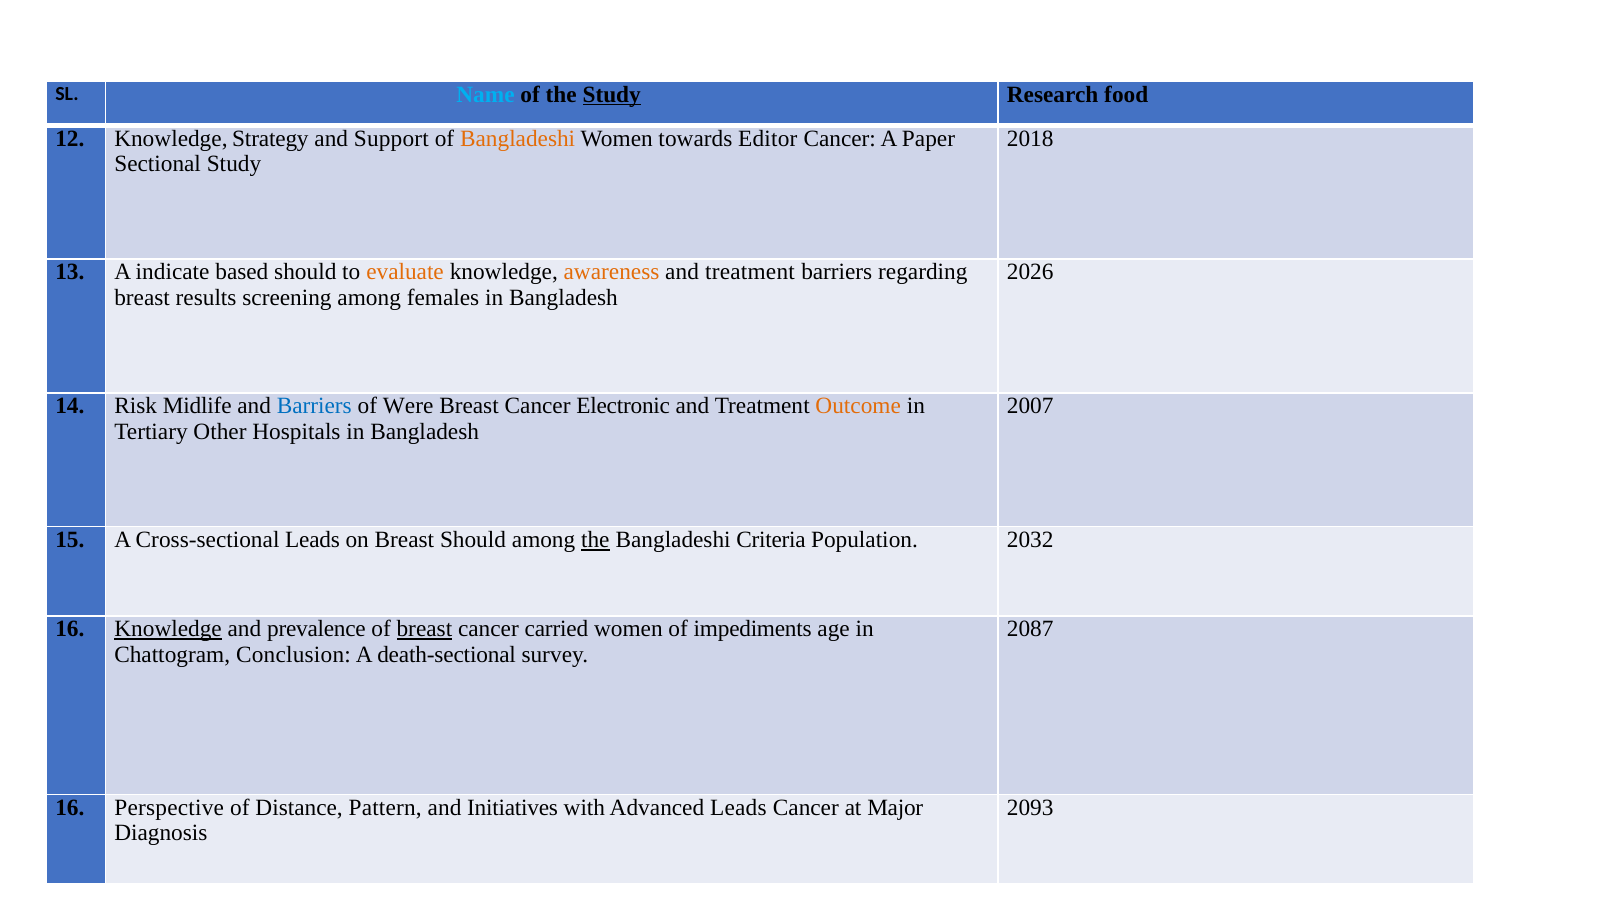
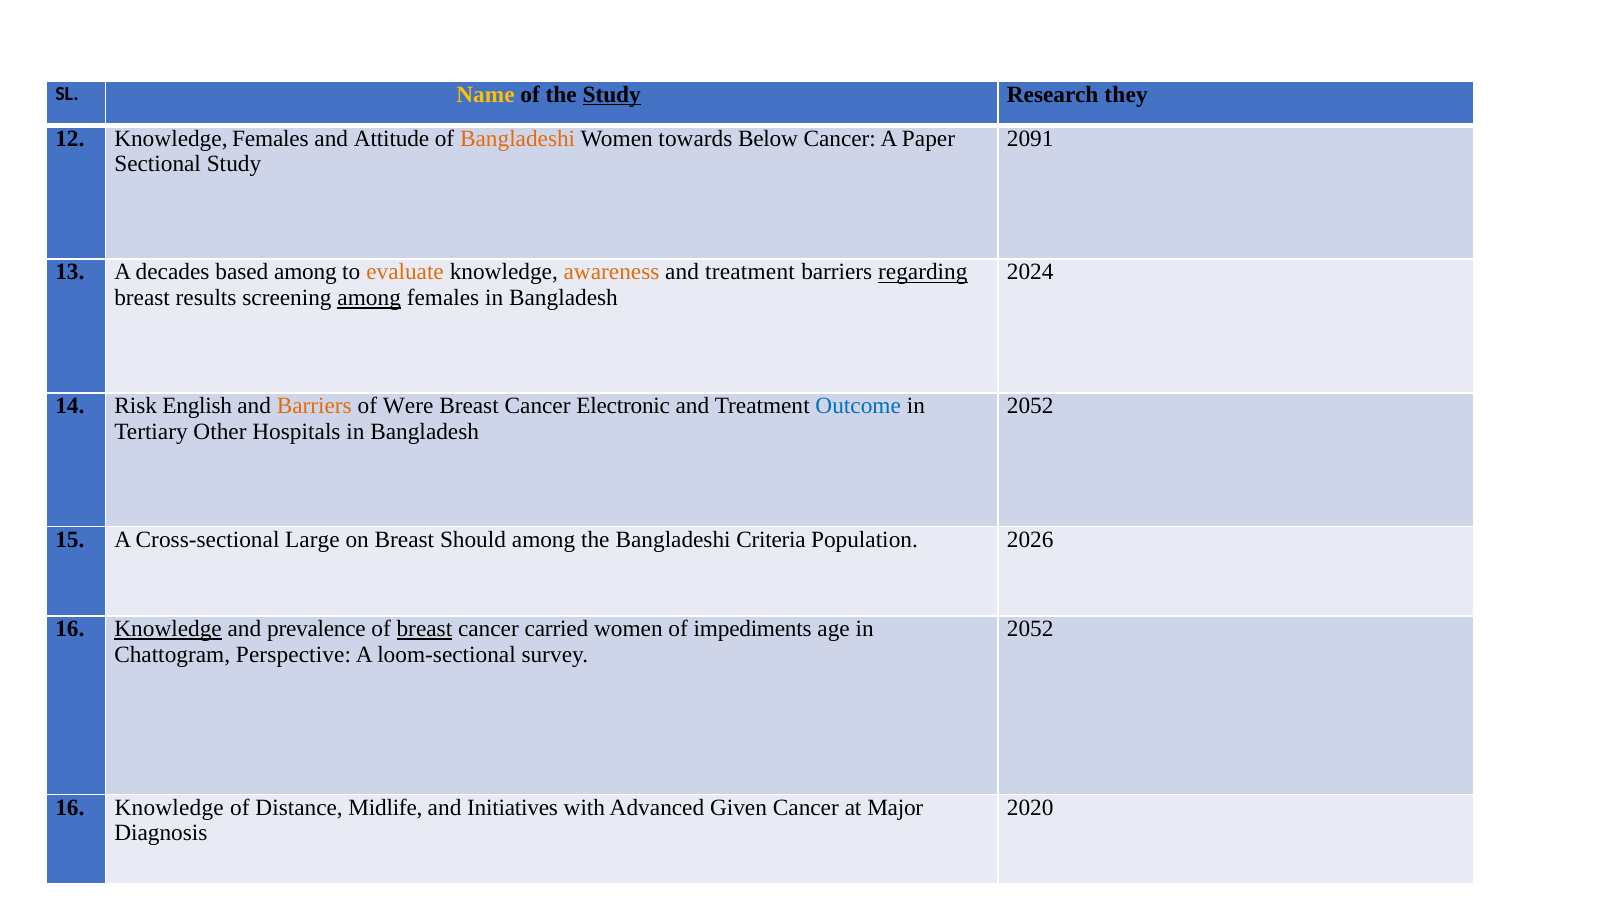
Name colour: light blue -> yellow
food: food -> they
Knowledge Strategy: Strategy -> Females
Support: Support -> Attitude
Editor: Editor -> Below
2018: 2018 -> 2091
indicate: indicate -> decades
based should: should -> among
regarding underline: none -> present
2026: 2026 -> 2024
among at (369, 298) underline: none -> present
Midlife: Midlife -> English
Barriers at (314, 406) colour: blue -> orange
Outcome colour: orange -> blue
2007 at (1030, 406): 2007 -> 2052
Cross-sectional Leads: Leads -> Large
the at (595, 539) underline: present -> none
2032: 2032 -> 2026
2087 at (1030, 629): 2087 -> 2052
Conclusion: Conclusion -> Perspective
death‐sectional: death‐sectional -> loom‐sectional
Perspective at (169, 807): Perspective -> Knowledge
Pattern: Pattern -> Midlife
Advanced Leads: Leads -> Given
2093: 2093 -> 2020
